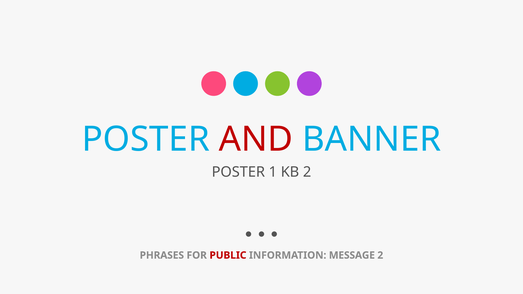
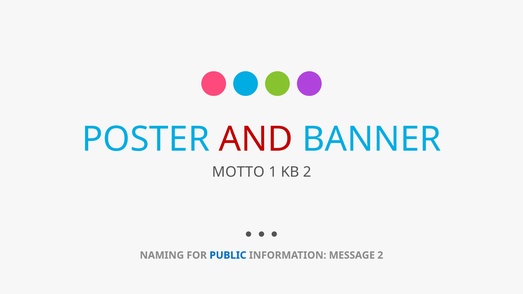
POSTER at (238, 172): POSTER -> MOTTO
PHRASES: PHRASES -> NAMING
PUBLIC colour: red -> blue
